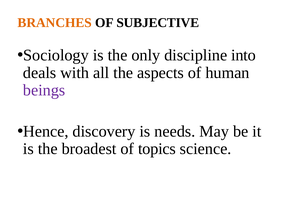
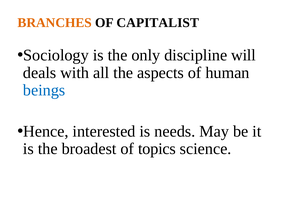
SUBJECTIVE: SUBJECTIVE -> CAPITALIST
into: into -> will
beings colour: purple -> blue
discovery: discovery -> interested
